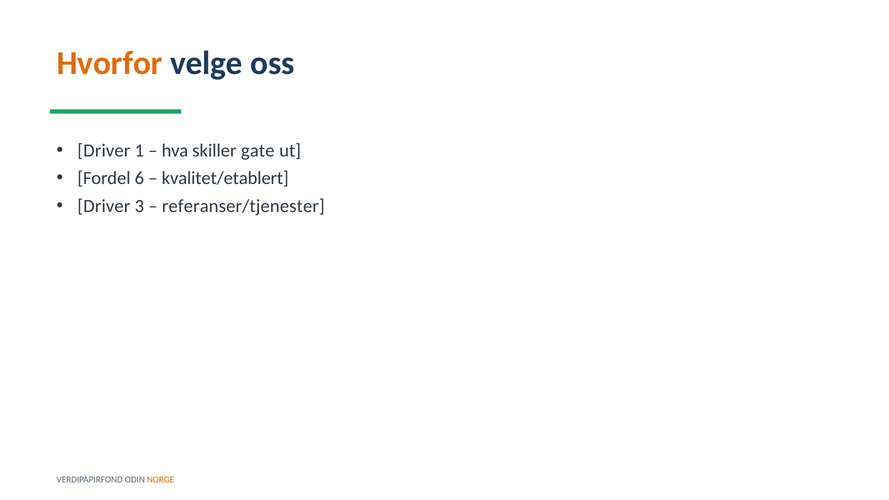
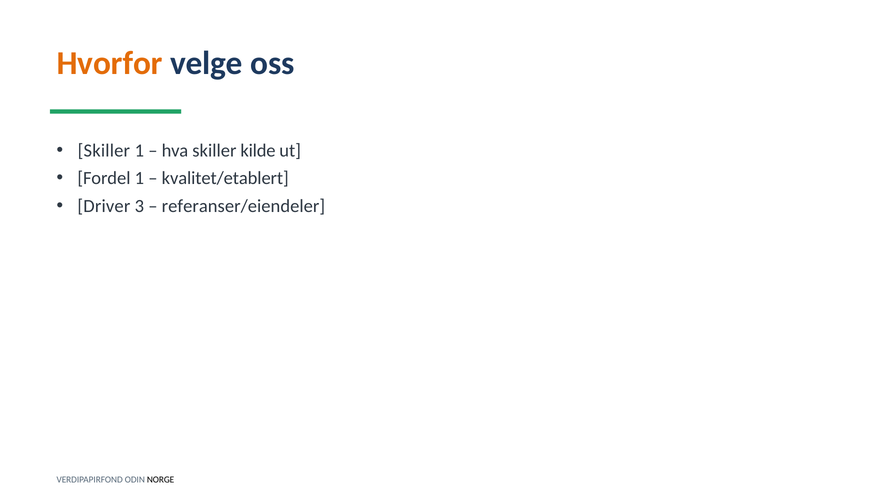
Driver at (104, 151): Driver -> Skiller
gate: gate -> kilde
Fordel 6: 6 -> 1
referanser/tjenester: referanser/tjenester -> referanser/eiendeler
NORGE colour: orange -> black
